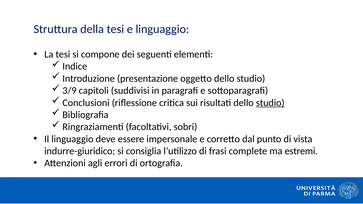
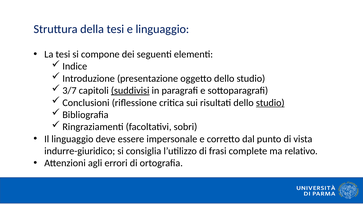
3/9: 3/9 -> 3/7
suddivisi underline: none -> present
estremi: estremi -> relativo
